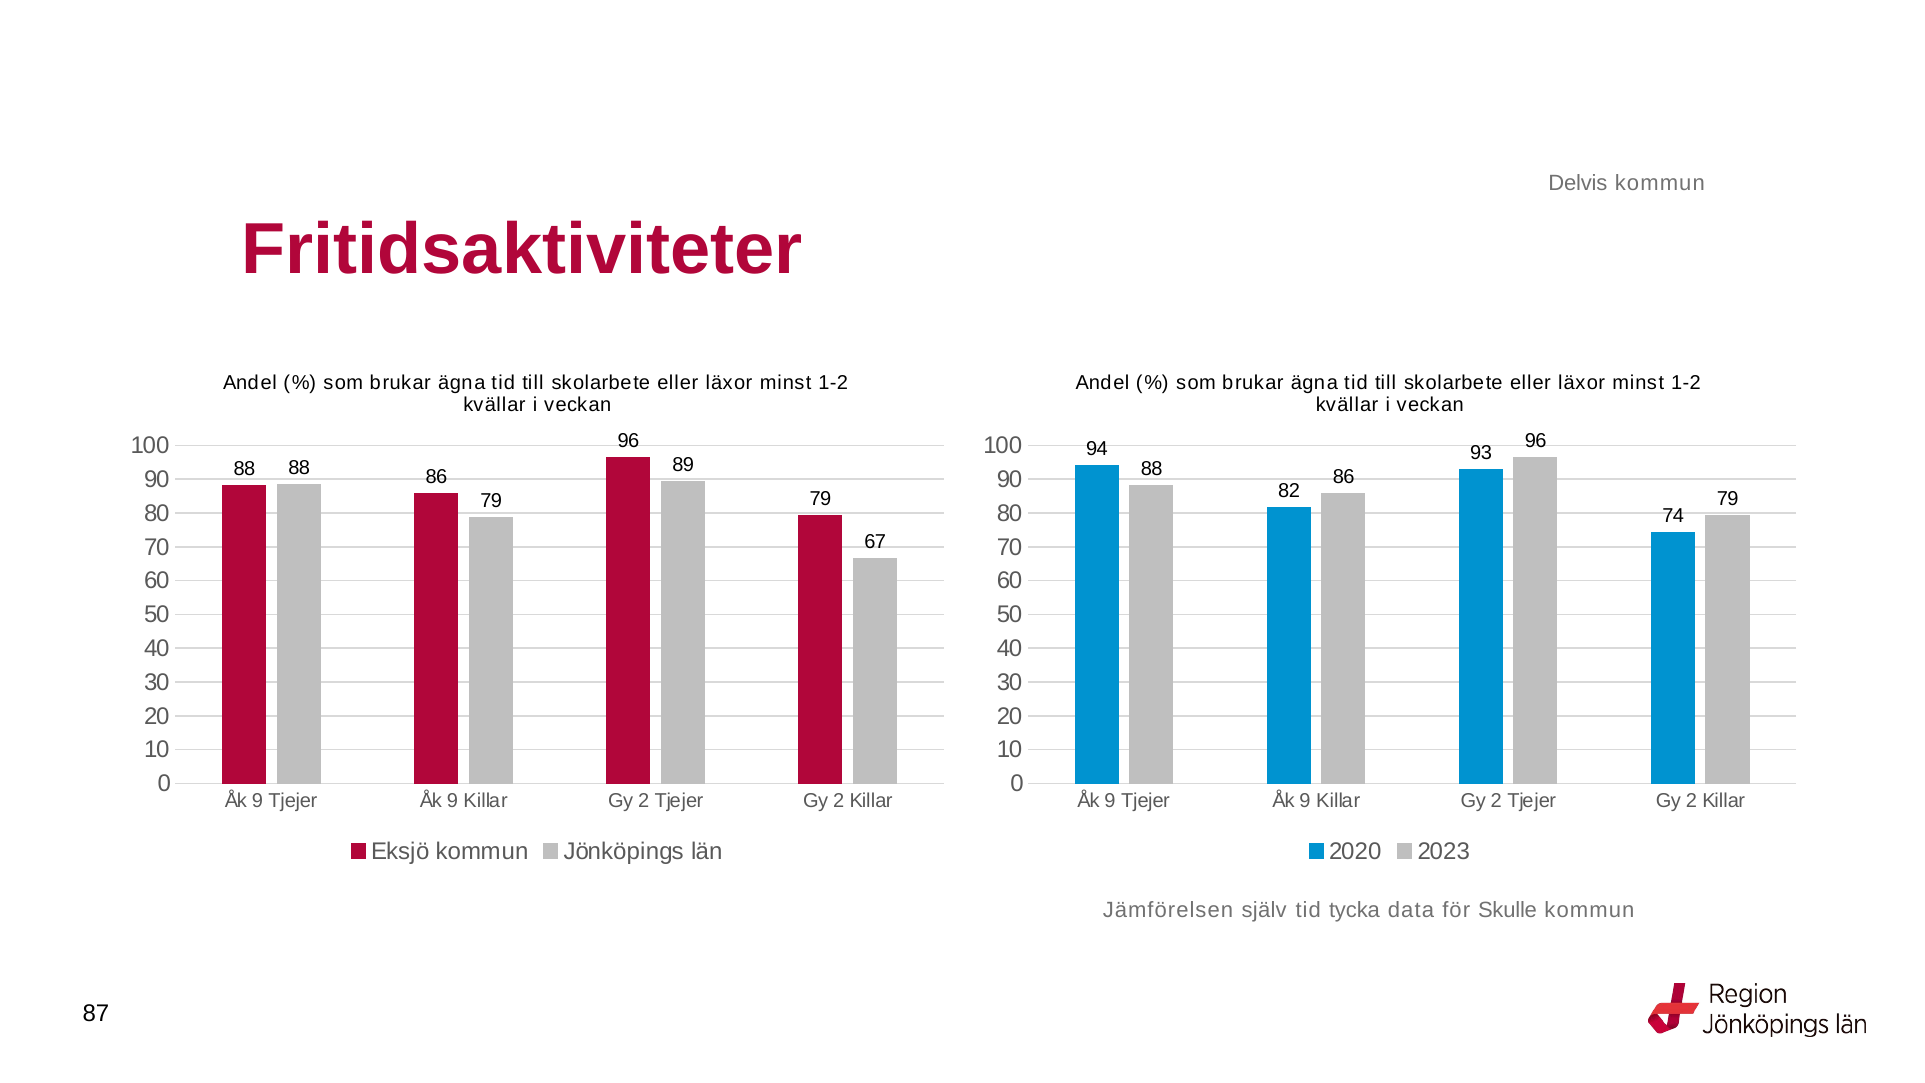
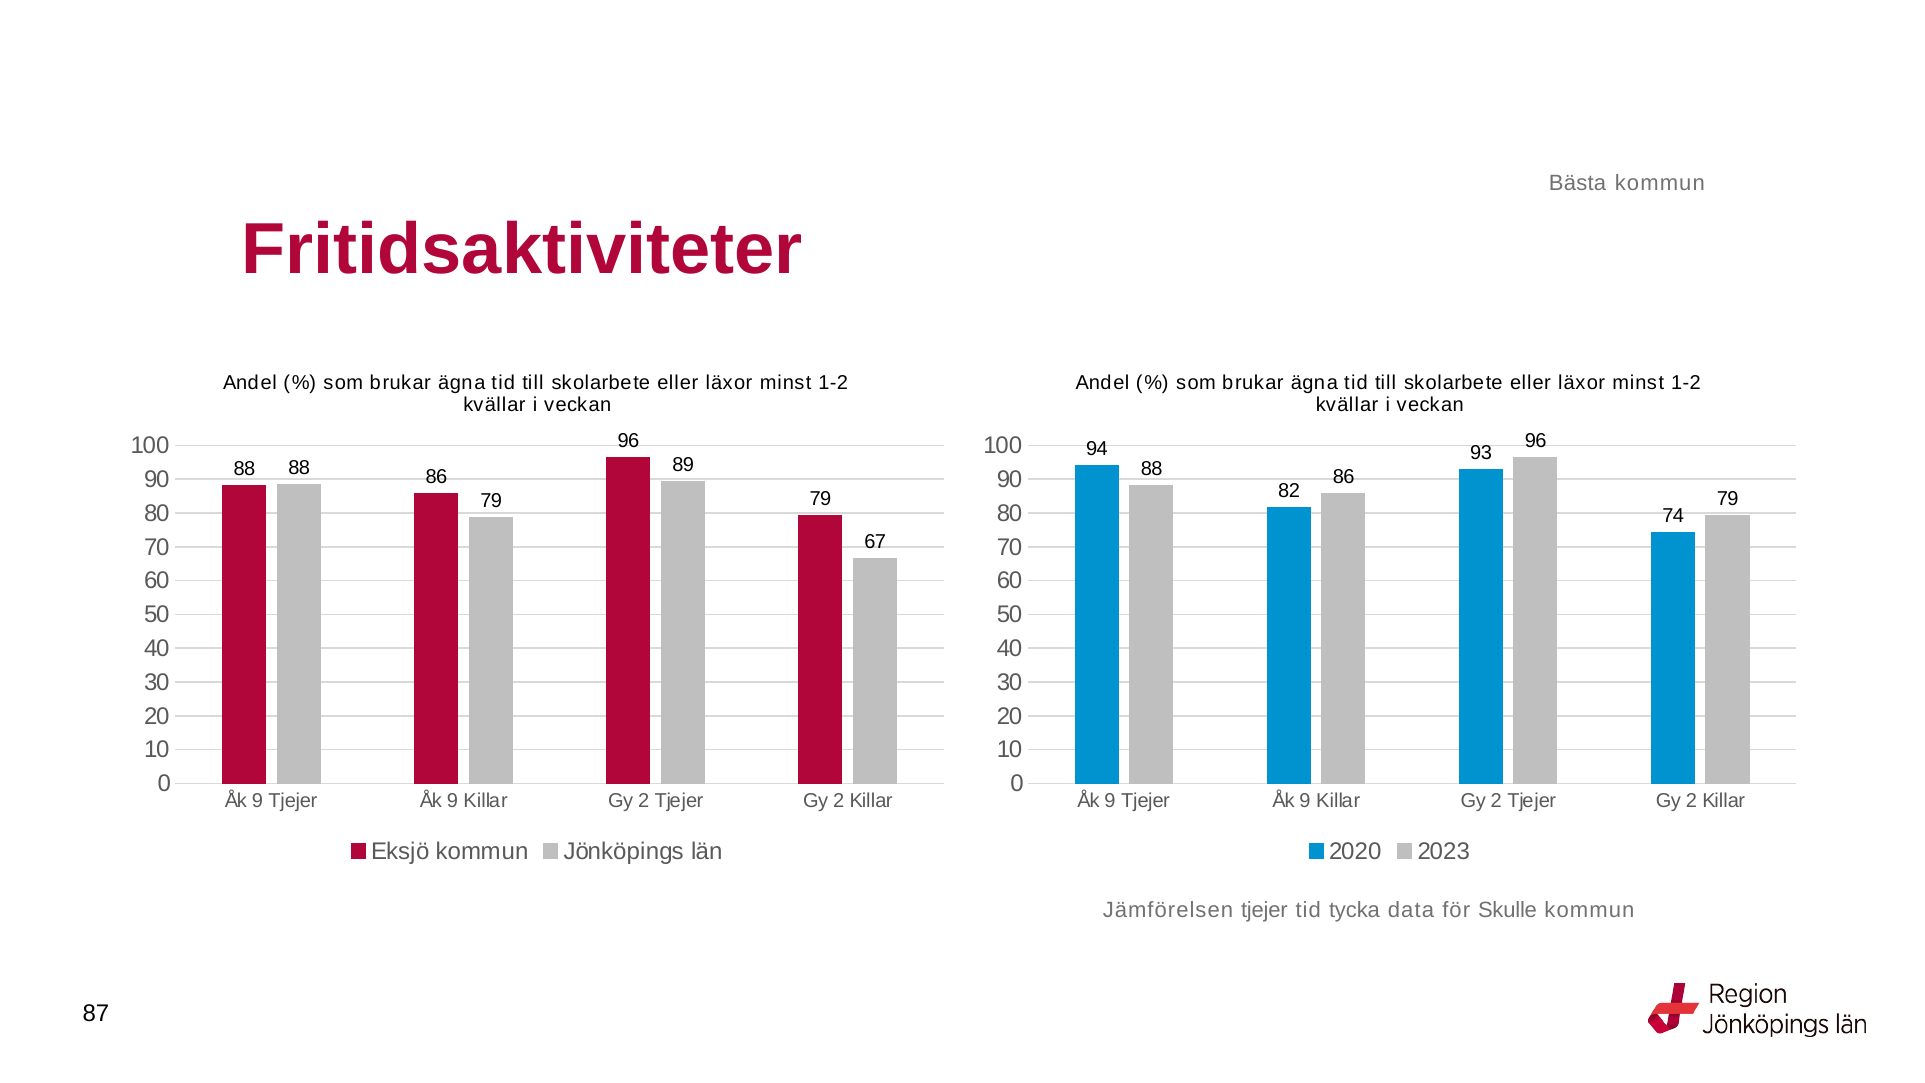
Delvis: Delvis -> Bästa
Jämförelsen själv: själv -> tjejer
